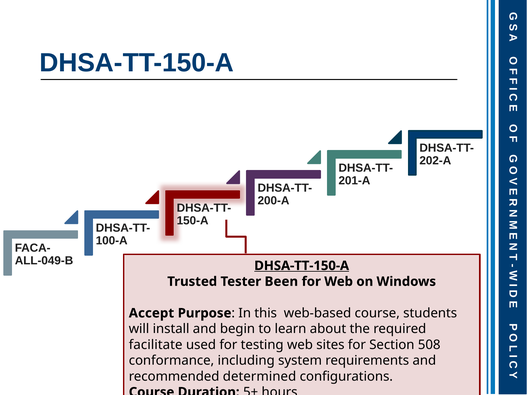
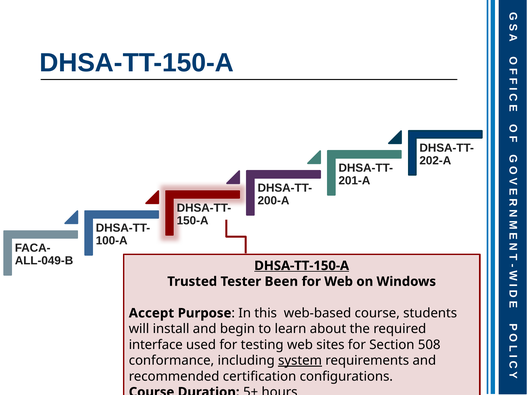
facilitate: facilitate -> interface
system underline: none -> present
determined: determined -> certification
